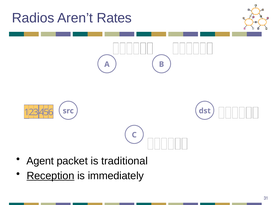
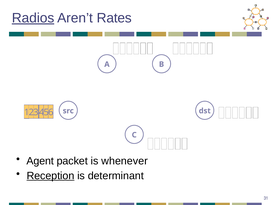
Radios underline: none -> present
traditional: traditional -> whenever
immediately: immediately -> determinant
